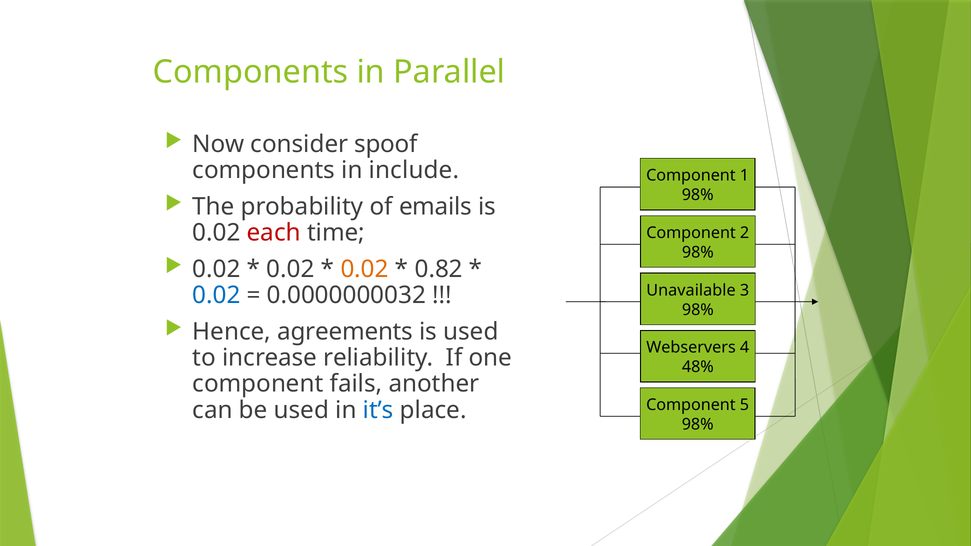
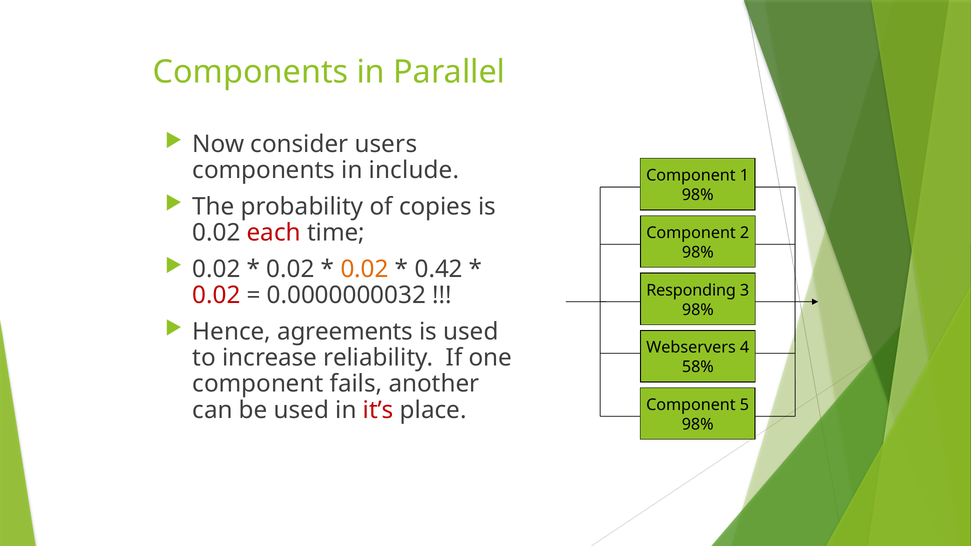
spoof: spoof -> users
emails: emails -> copies
0.82: 0.82 -> 0.42
Unavailable: Unavailable -> Responding
0.02 at (216, 295) colour: blue -> red
48%: 48% -> 58%
it’s colour: blue -> red
